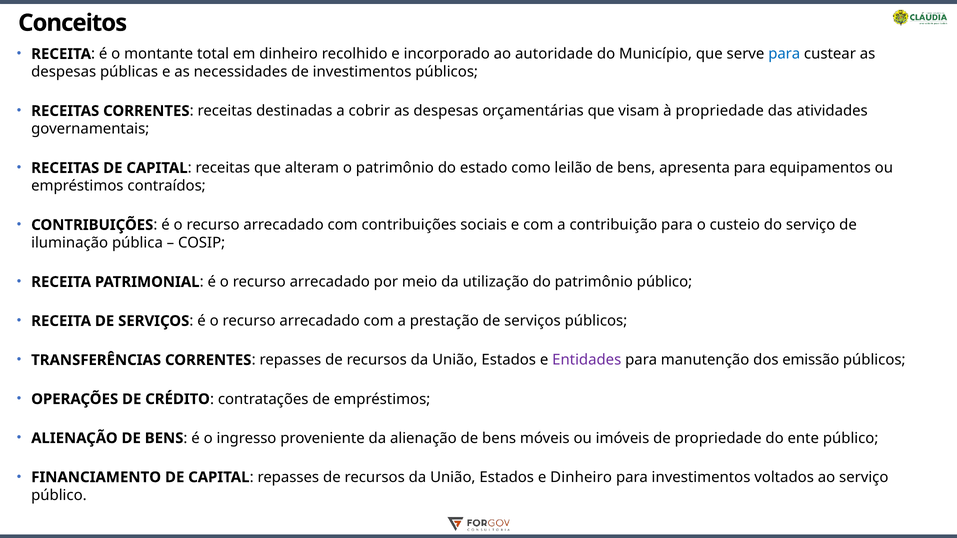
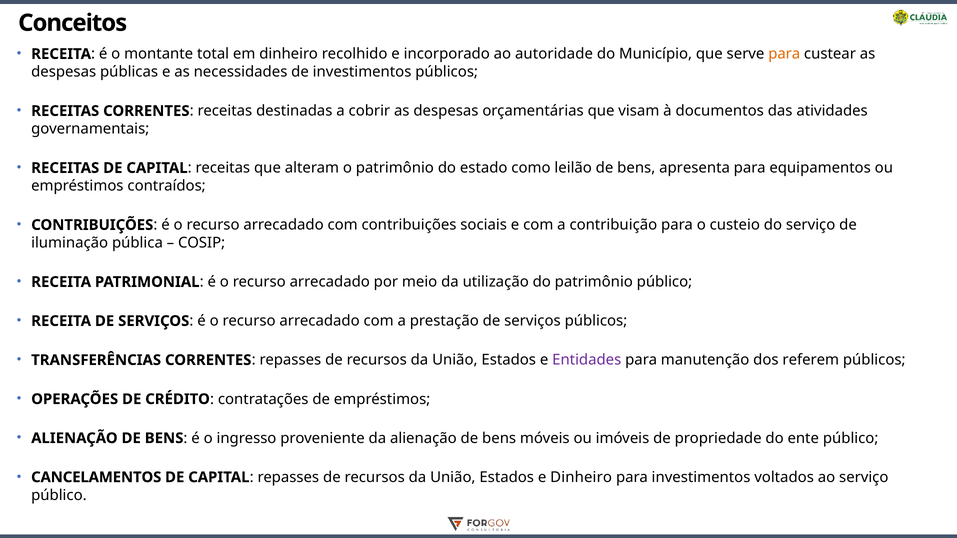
para at (784, 54) colour: blue -> orange
à propriedade: propriedade -> documentos
emissão: emissão -> referem
FINANCIAMENTO: FINANCIAMENTO -> CANCELAMENTOS
